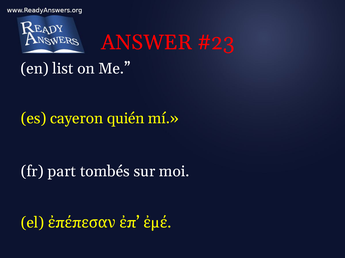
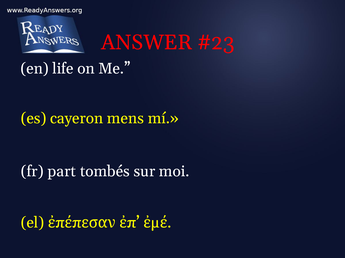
list: list -> life
quién: quién -> mens
